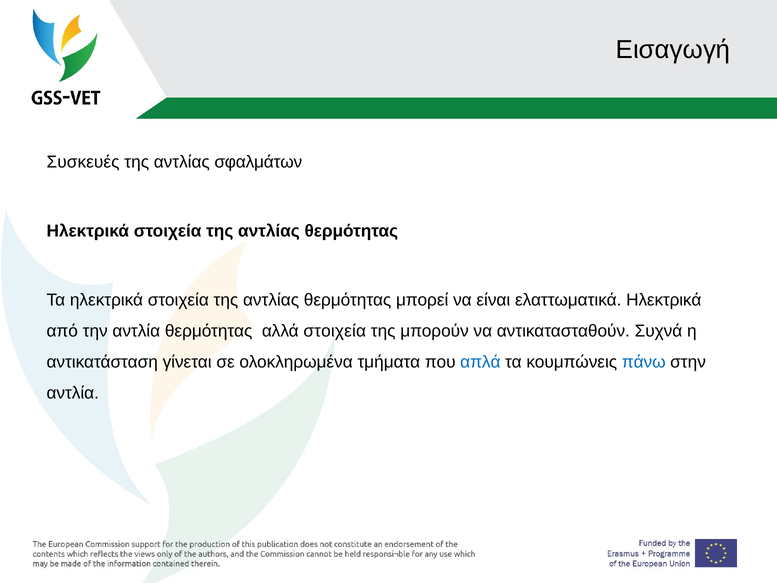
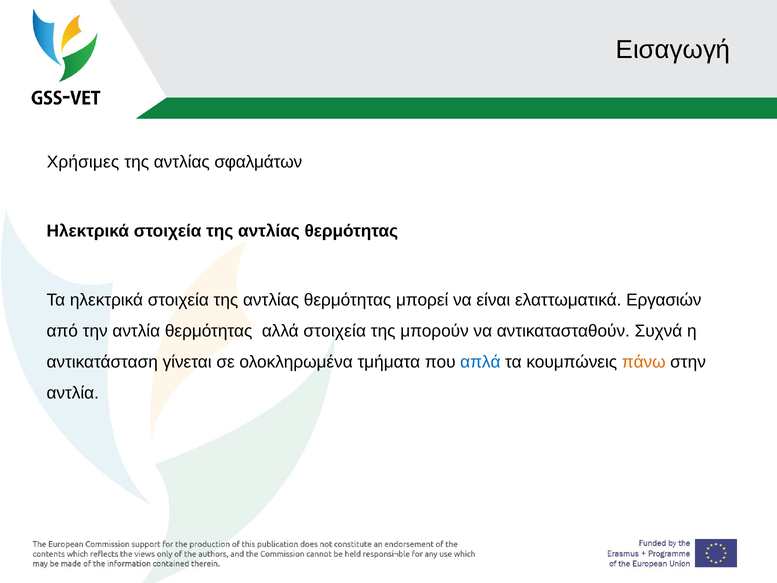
Συσκευές: Συσκευές -> Χρήσιμες
ελαττωματικά Ηλεκτρικά: Ηλεκτρικά -> Εργασιών
πάνω colour: blue -> orange
